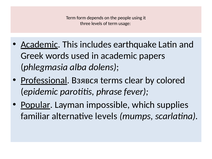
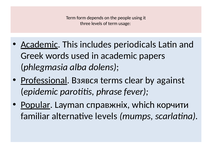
earthquake: earthquake -> periodicals
colored: colored -> against
impossible: impossible -> справжніх
supplies: supplies -> корчити
